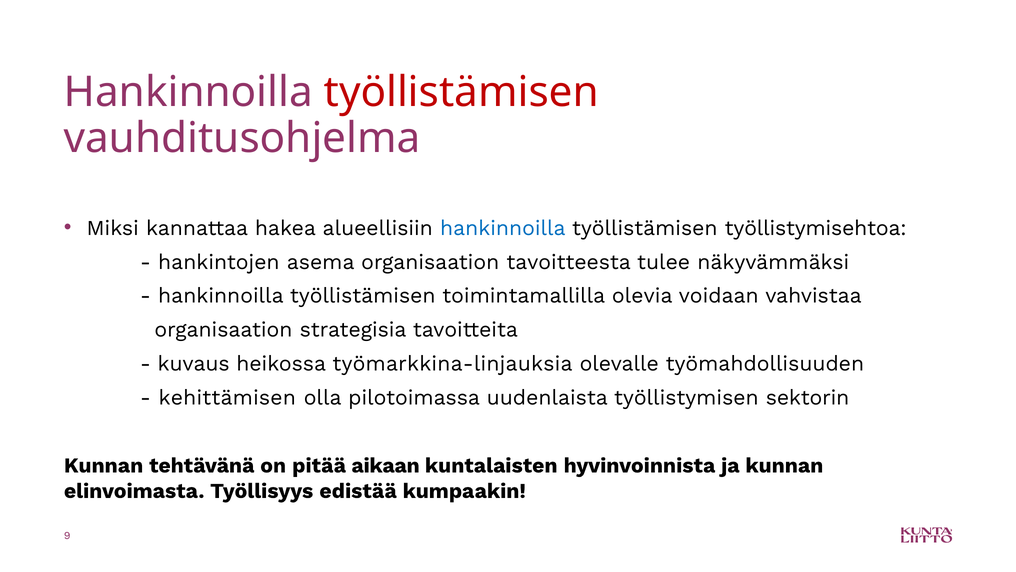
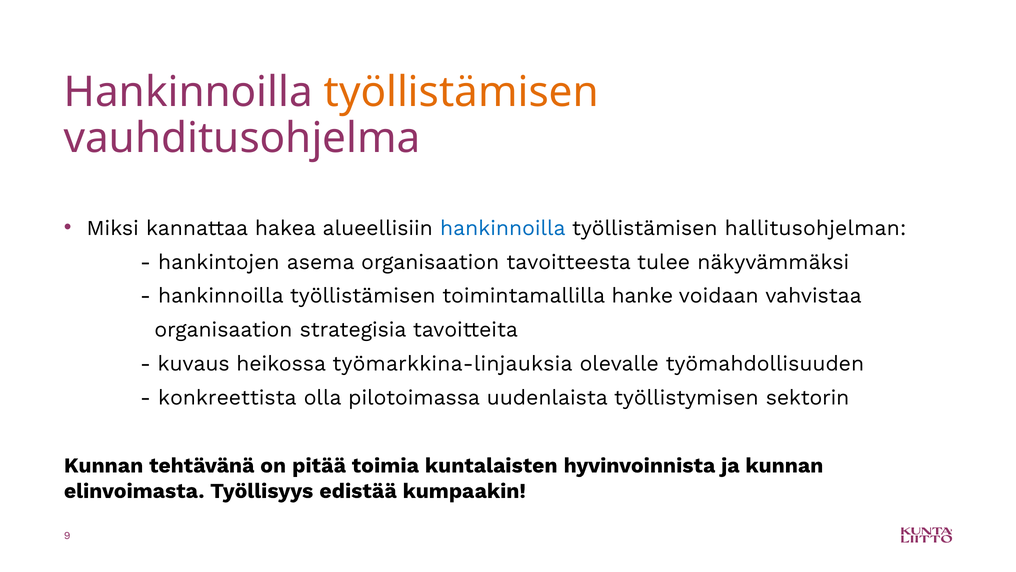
työllistämisen at (461, 92) colour: red -> orange
työllistymisehtoa: työllistymisehtoa -> hallitusohjelman
olevia: olevia -> hanke
kehittämisen: kehittämisen -> konkreettista
aikaan: aikaan -> toimia
